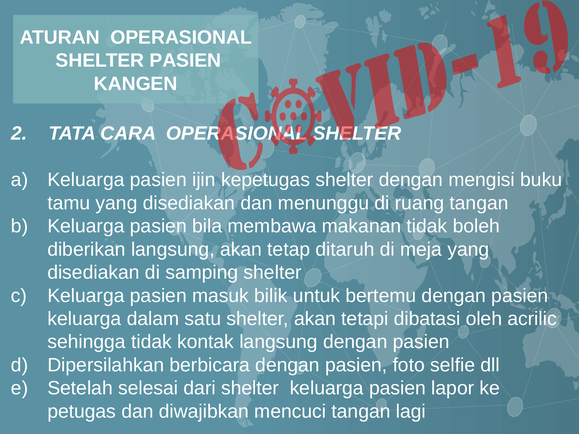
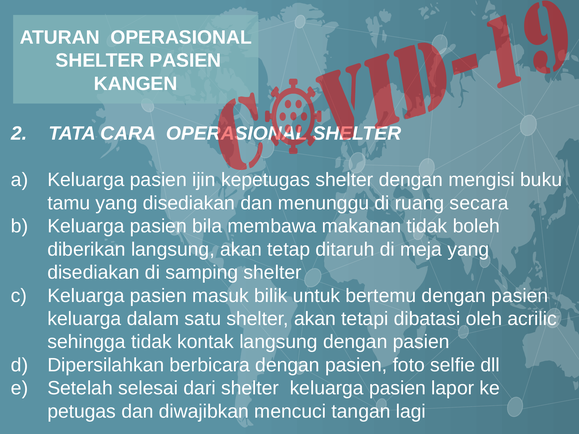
ruang tangan: tangan -> secara
